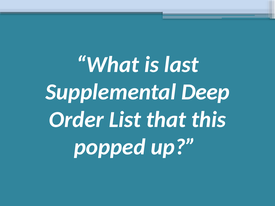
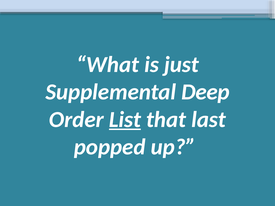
last: last -> just
List underline: none -> present
this: this -> last
